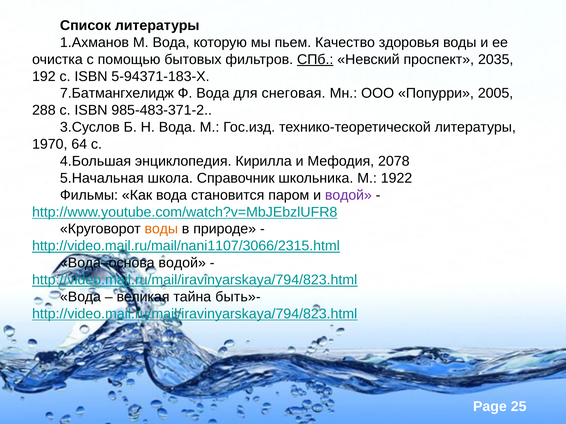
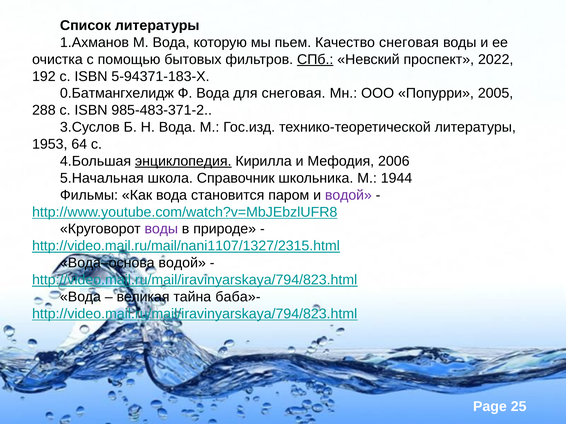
Качество здоровья: здоровья -> снеговая
2035: 2035 -> 2022
7.Батмангхелидж: 7.Батмангхелидж -> 0.Батмангхелидж
1970: 1970 -> 1953
энциклопедия underline: none -> present
2078: 2078 -> 2006
1922: 1922 -> 1944
воды at (161, 229) colour: orange -> purple
http://video.mail.ru/mail/nani1107/3066/2315.html: http://video.mail.ru/mail/nani1107/3066/2315.html -> http://video.mail.ru/mail/nani1107/1327/2315.html
быть»-: быть»- -> баба»-
